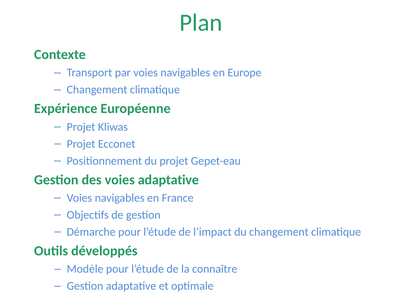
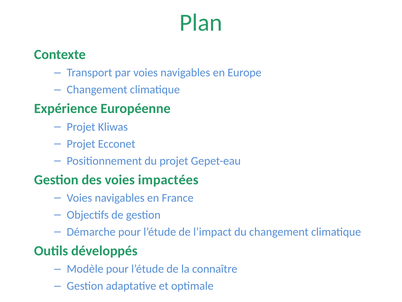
voies adaptative: adaptative -> impactées
